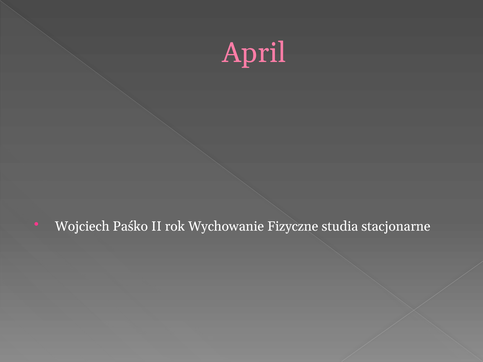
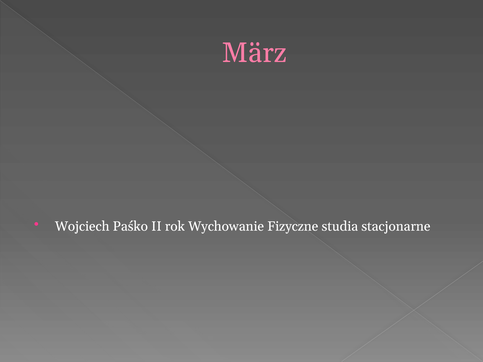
April: April -> März
